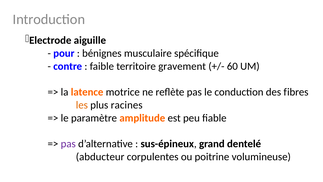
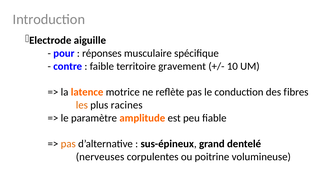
bénignes: bénignes -> réponses
60: 60 -> 10
pas at (68, 144) colour: purple -> orange
abducteur: abducteur -> nerveuses
